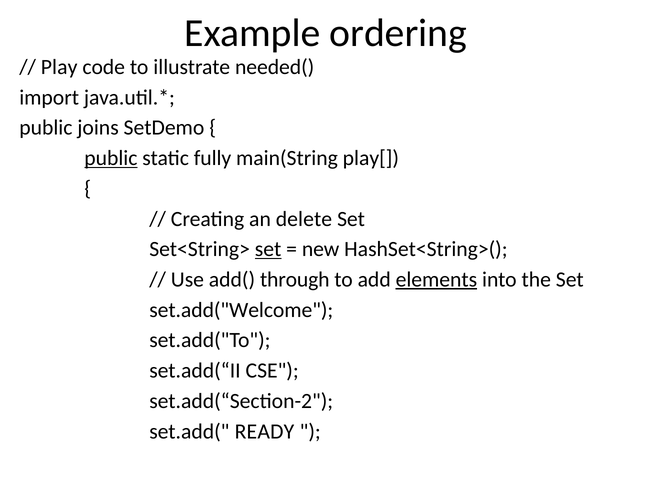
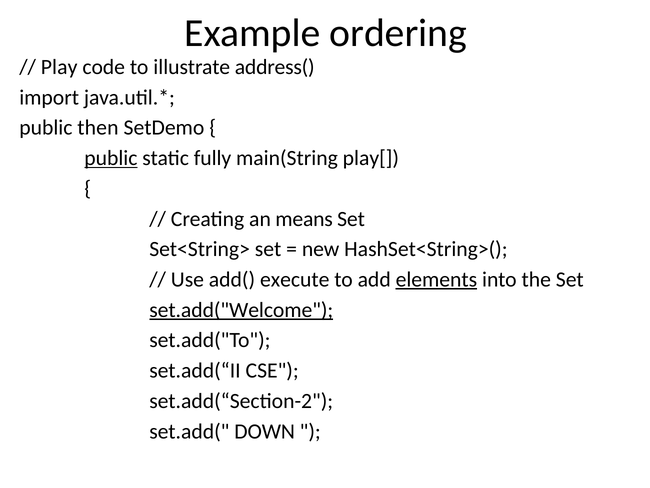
needed(: needed( -> address(
joins: joins -> then
delete: delete -> means
set at (268, 249) underline: present -> none
through: through -> execute
set.add("Welcome underline: none -> present
READY: READY -> DOWN
